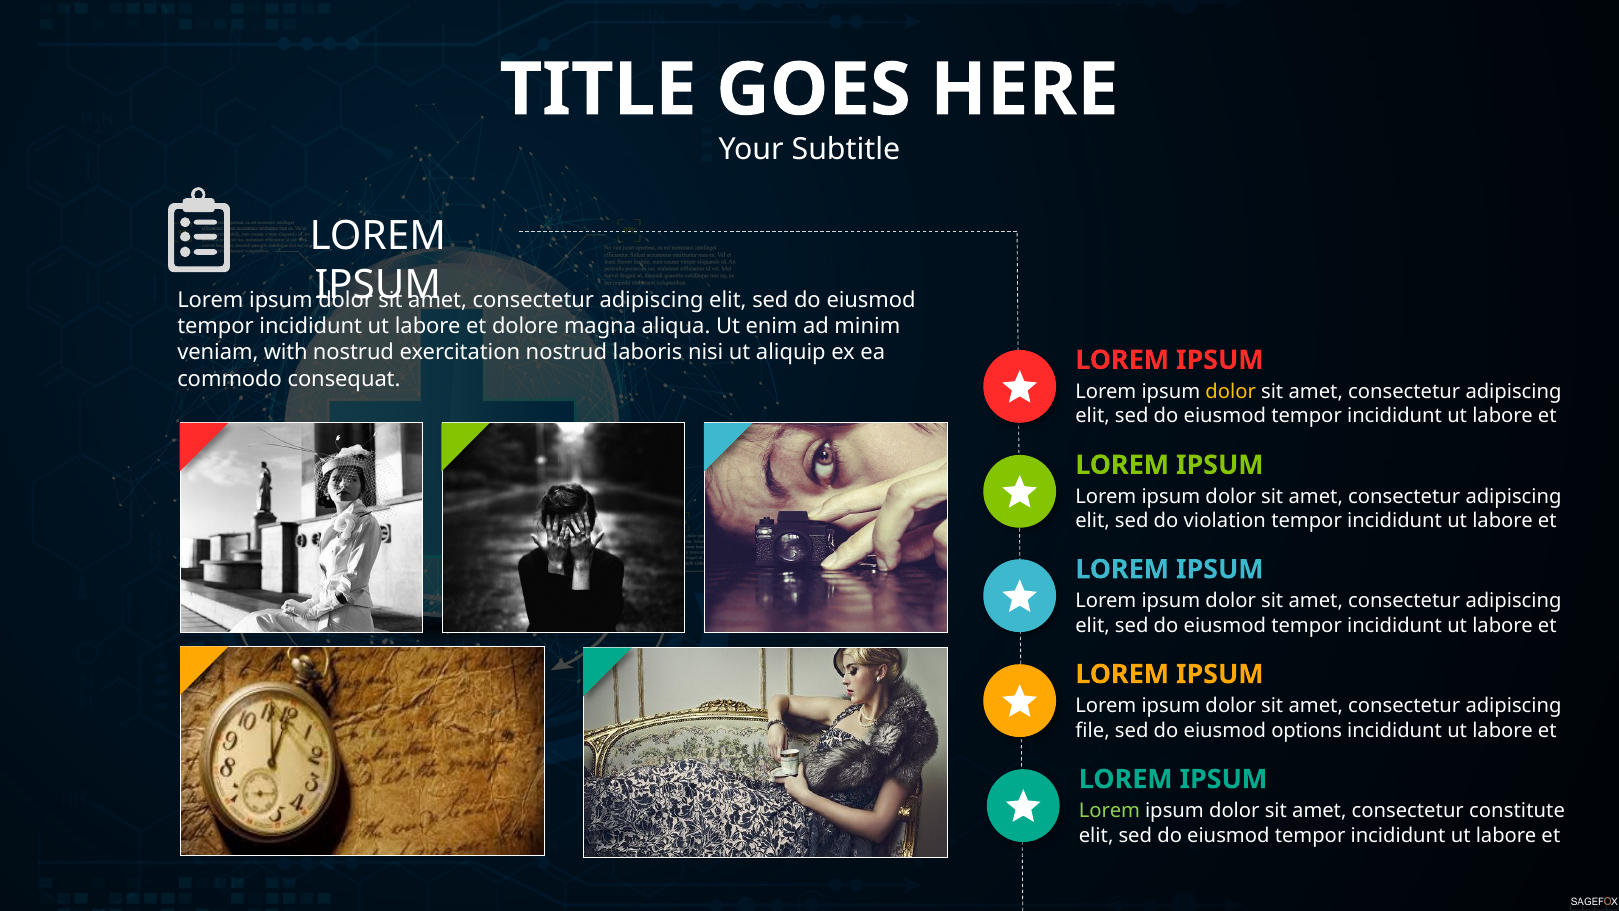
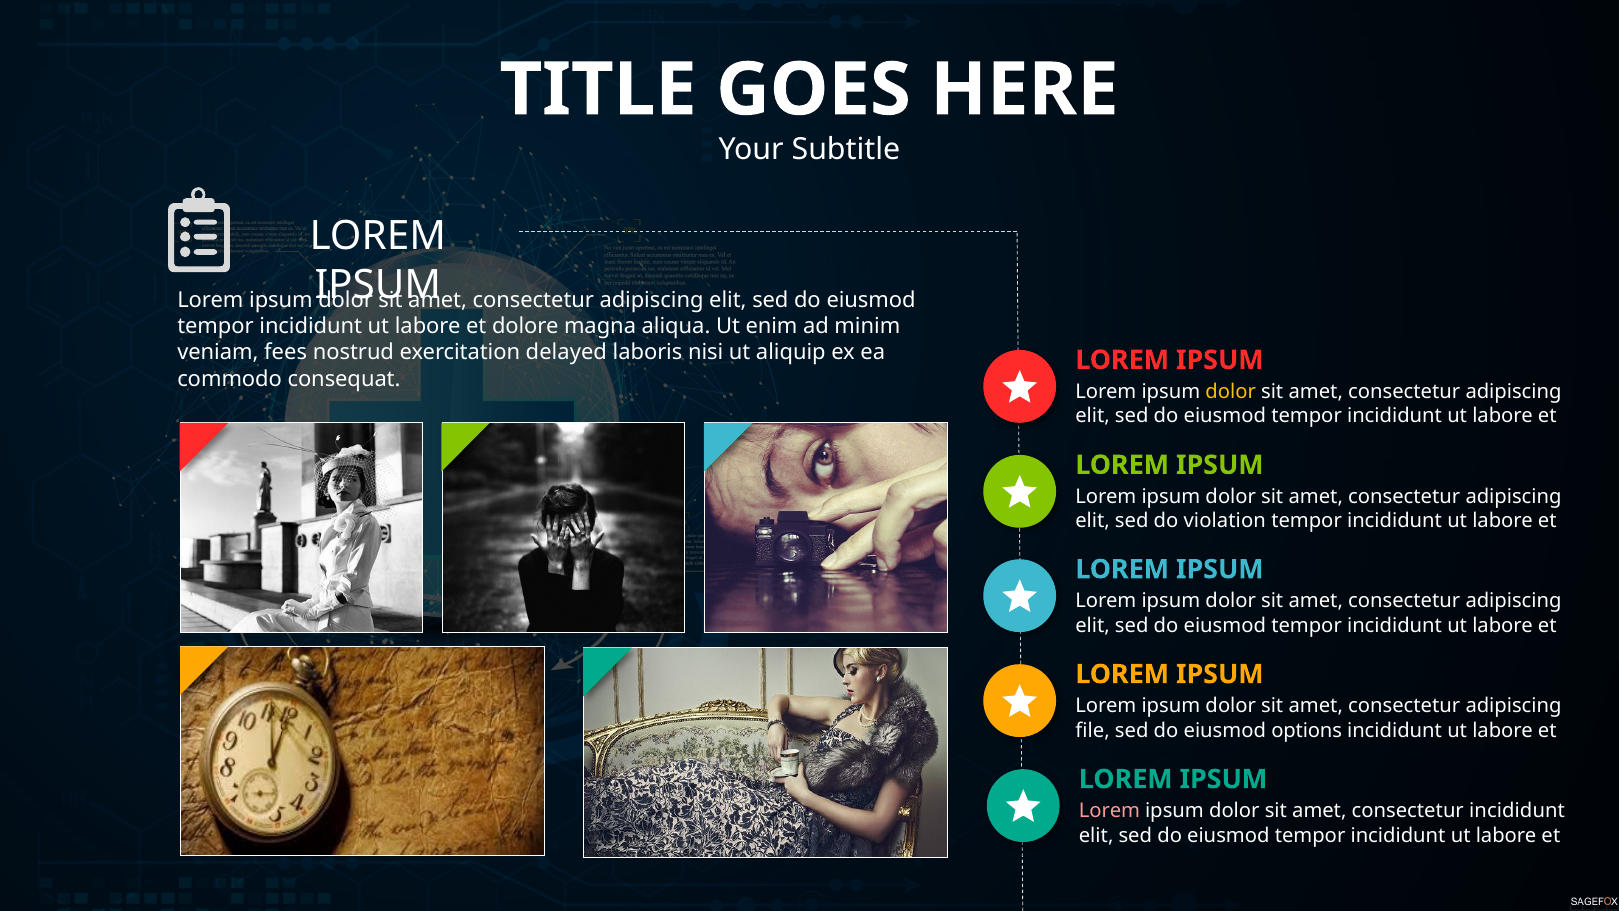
with: with -> fees
exercitation nostrud: nostrud -> delayed
Lorem at (1109, 811) colour: light green -> pink
consectetur constitute: constitute -> incididunt
